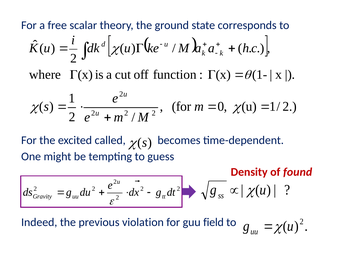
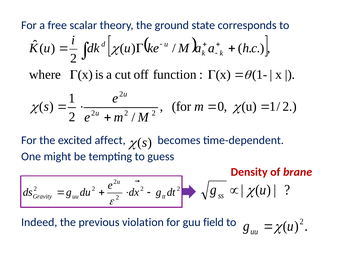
called: called -> affect
found: found -> brane
